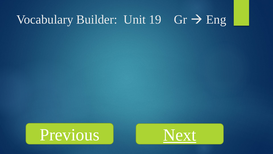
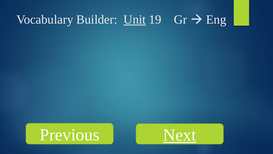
Unit underline: none -> present
